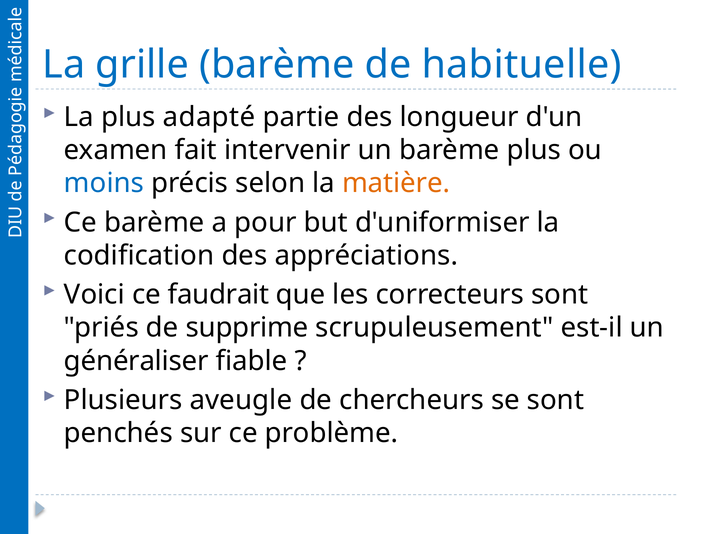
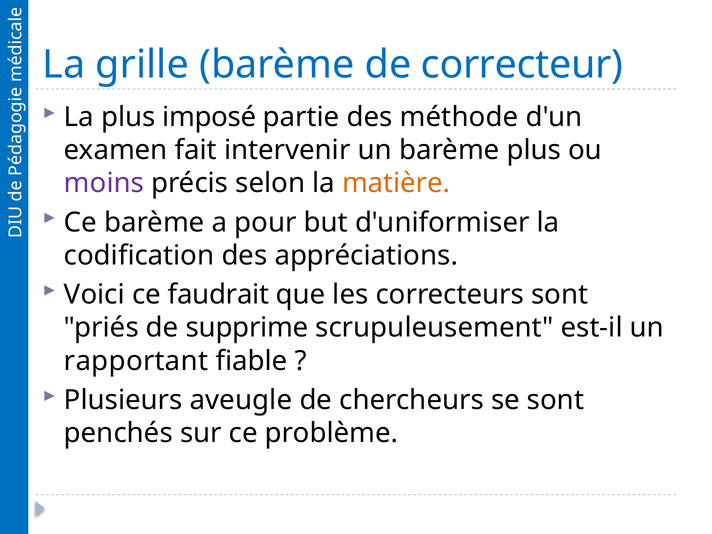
habituelle: habituelle -> correcteur
adapté: adapté -> imposé
longueur: longueur -> méthode
moins colour: blue -> purple
généraliser: généraliser -> rapportant
